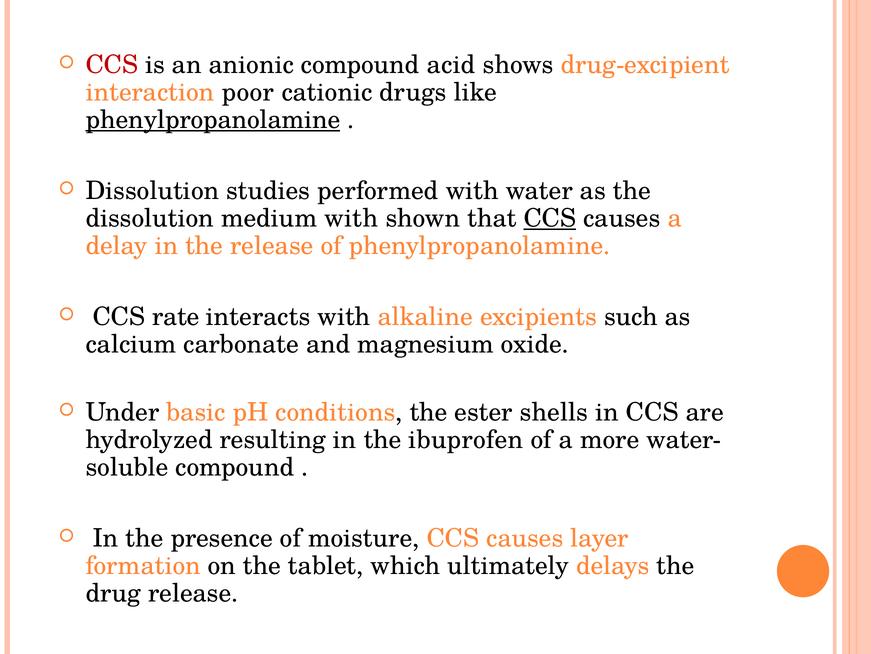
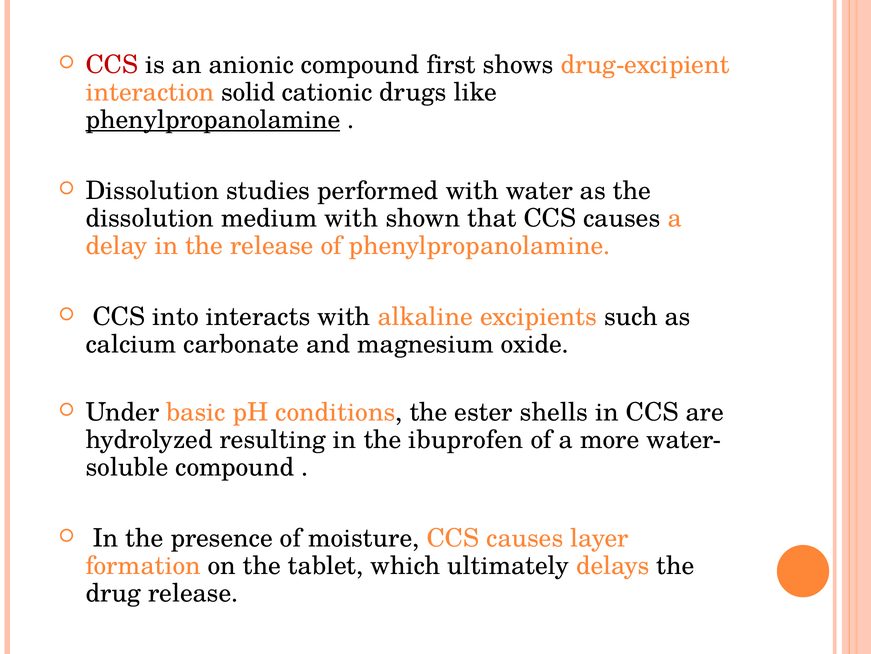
acid: acid -> first
poor: poor -> solid
CCS at (550, 218) underline: present -> none
rate: rate -> into
